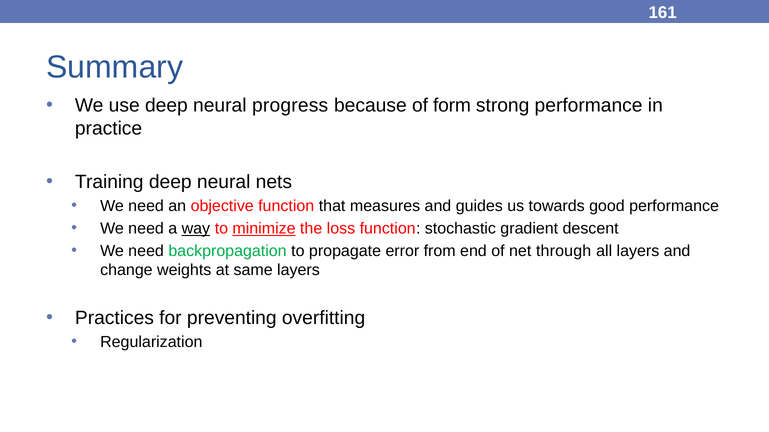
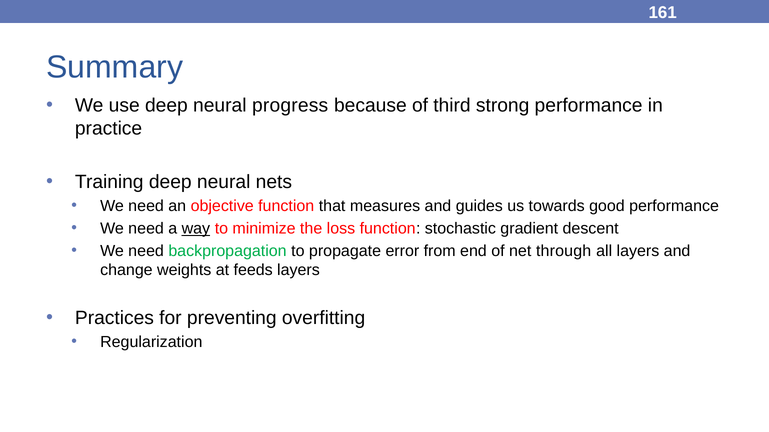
form: form -> third
minimize underline: present -> none
same: same -> feeds
